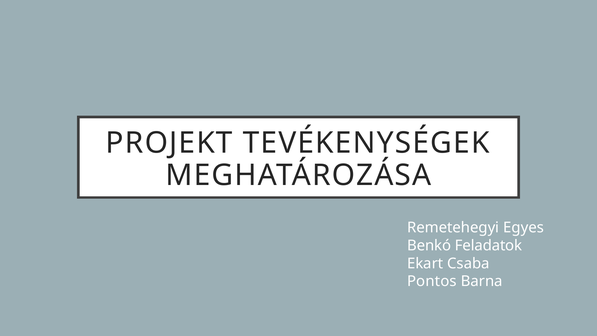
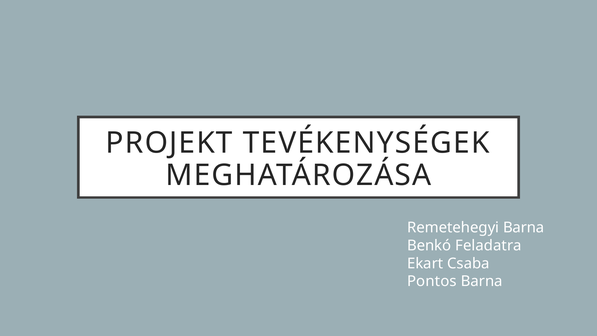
Remetehegyi Egyes: Egyes -> Barna
Feladatok: Feladatok -> Feladatra
